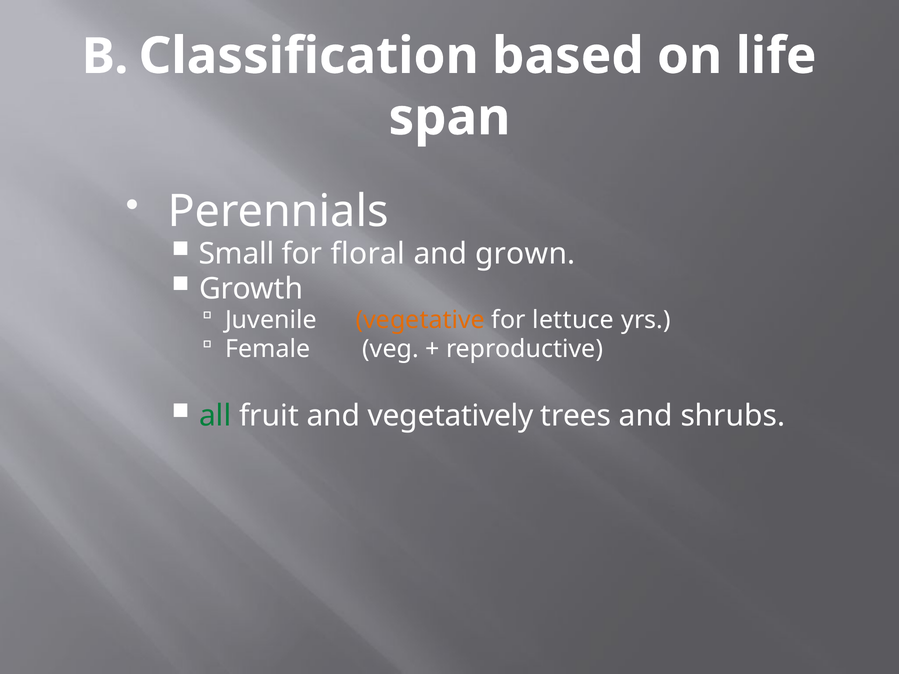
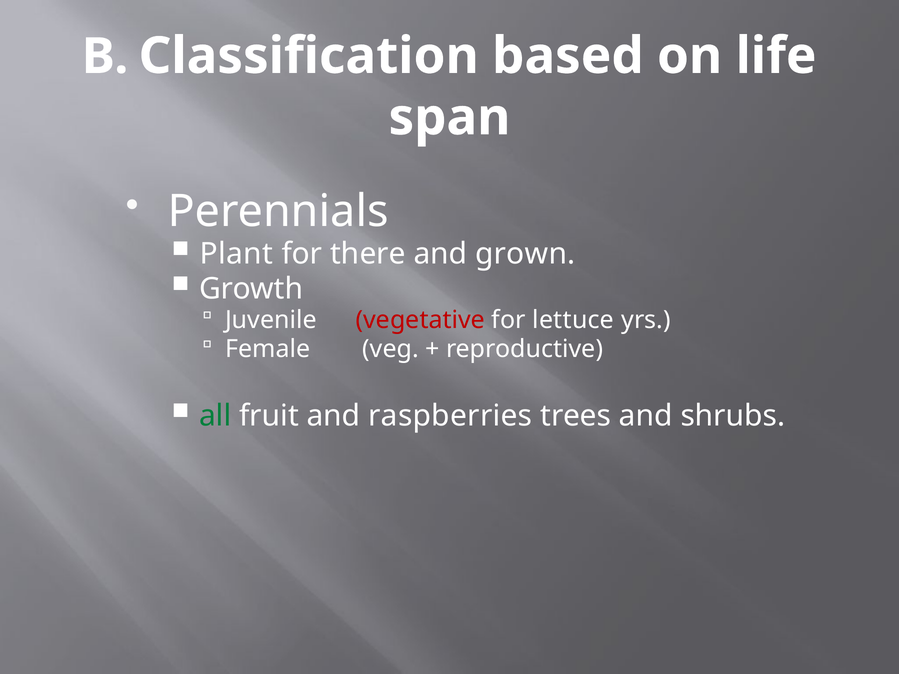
Small: Small -> Plant
floral: floral -> there
vegetative colour: orange -> red
vegetatively: vegetatively -> raspberries
